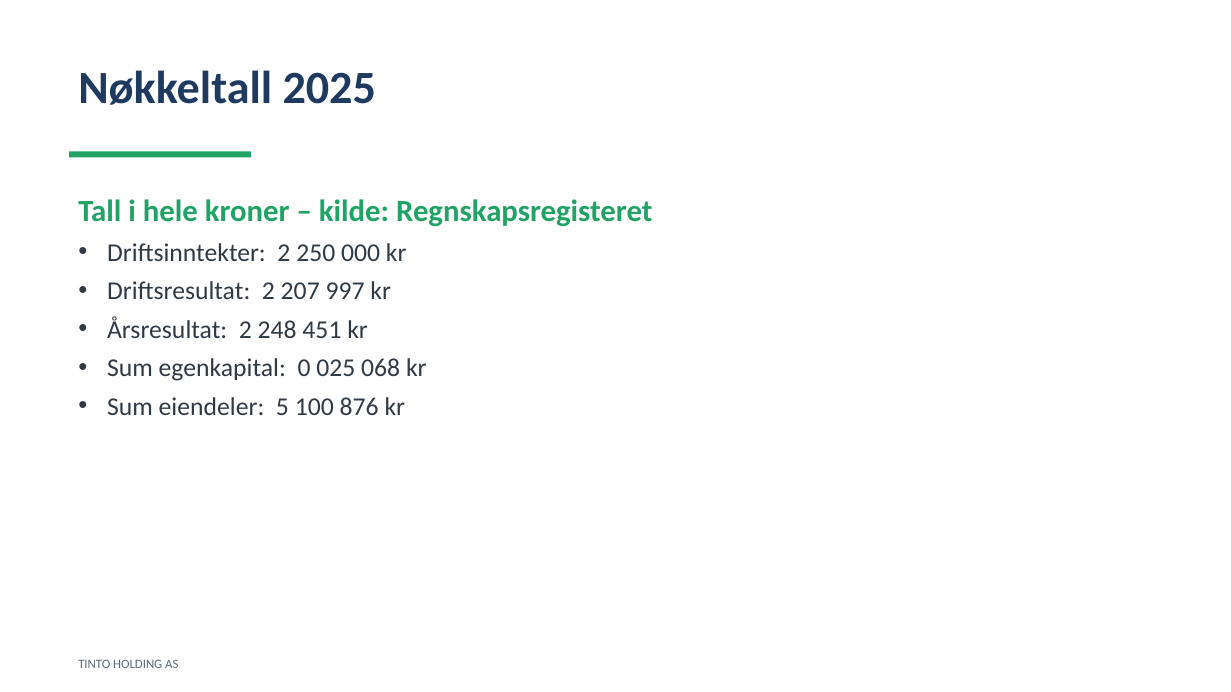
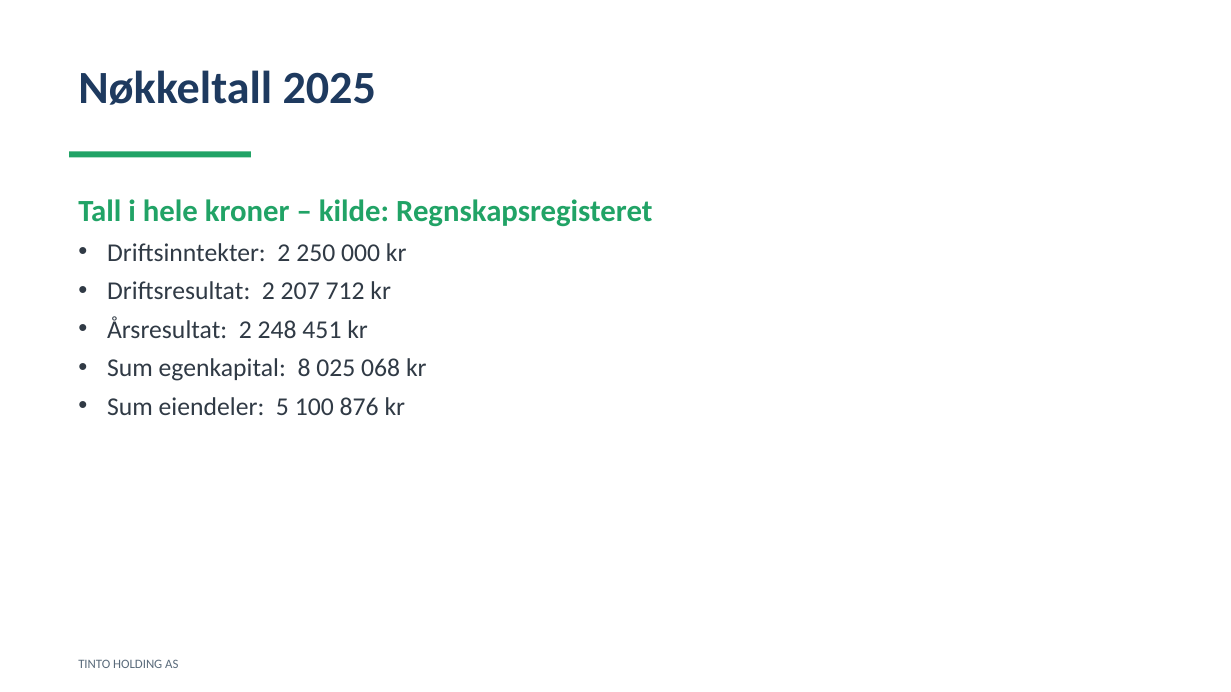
997: 997 -> 712
0: 0 -> 8
